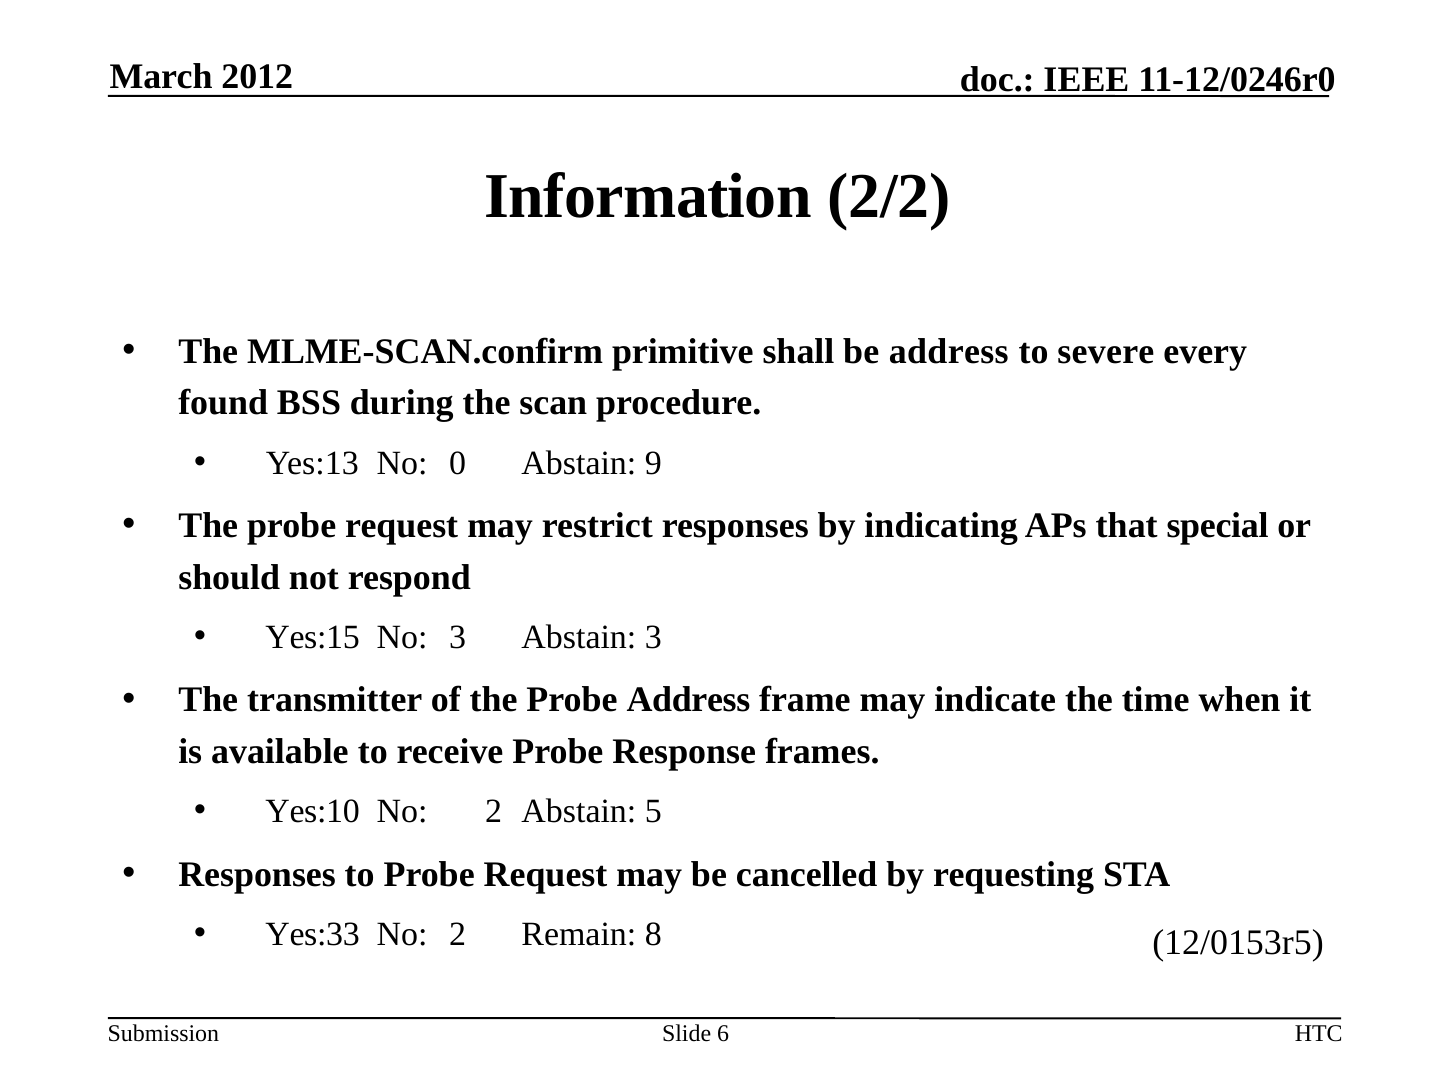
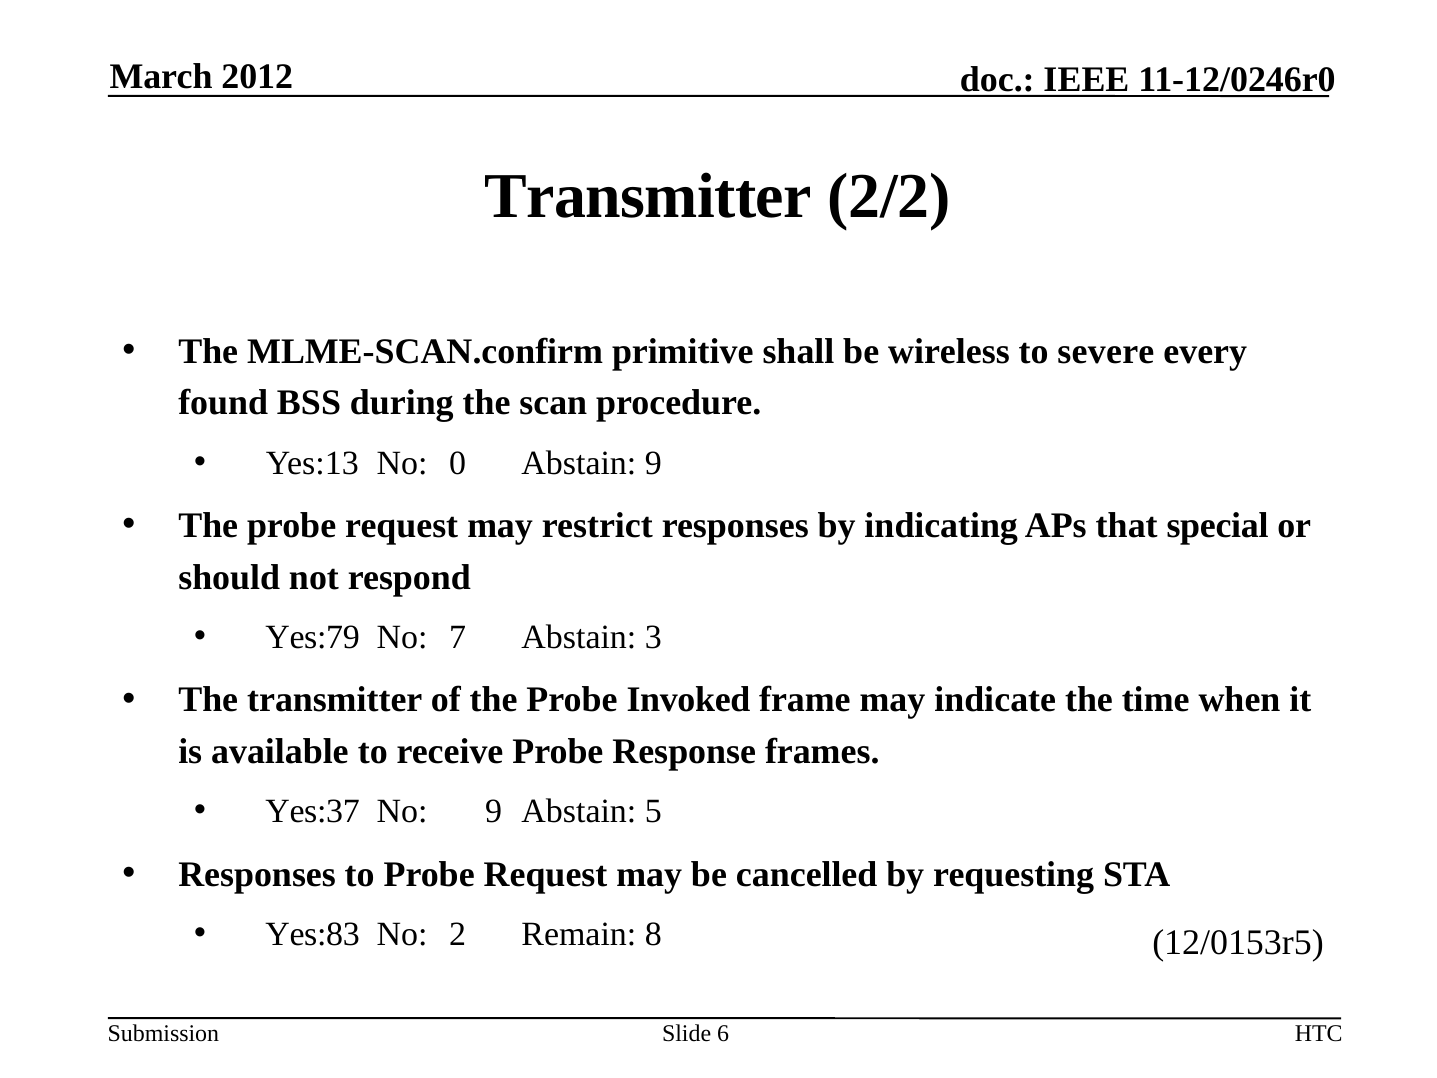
Information at (648, 196): Information -> Transmitter
be address: address -> wireless
Yes:15: Yes:15 -> Yes:79
No 3: 3 -> 7
Probe Address: Address -> Invoked
Yes:10: Yes:10 -> Yes:37
2 at (494, 811): 2 -> 9
Yes:33: Yes:33 -> Yes:83
